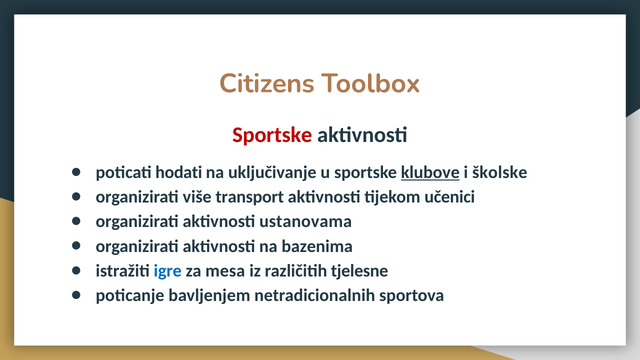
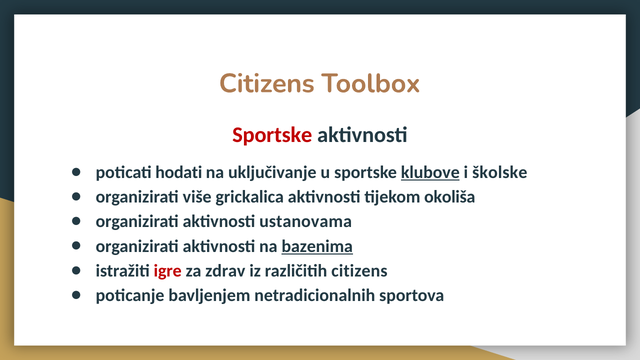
transport: transport -> grickalica
učenici: učenici -> okoliša
bazenima underline: none -> present
igre colour: blue -> red
mesa: mesa -> zdrav
različitih tjelesne: tjelesne -> citizens
